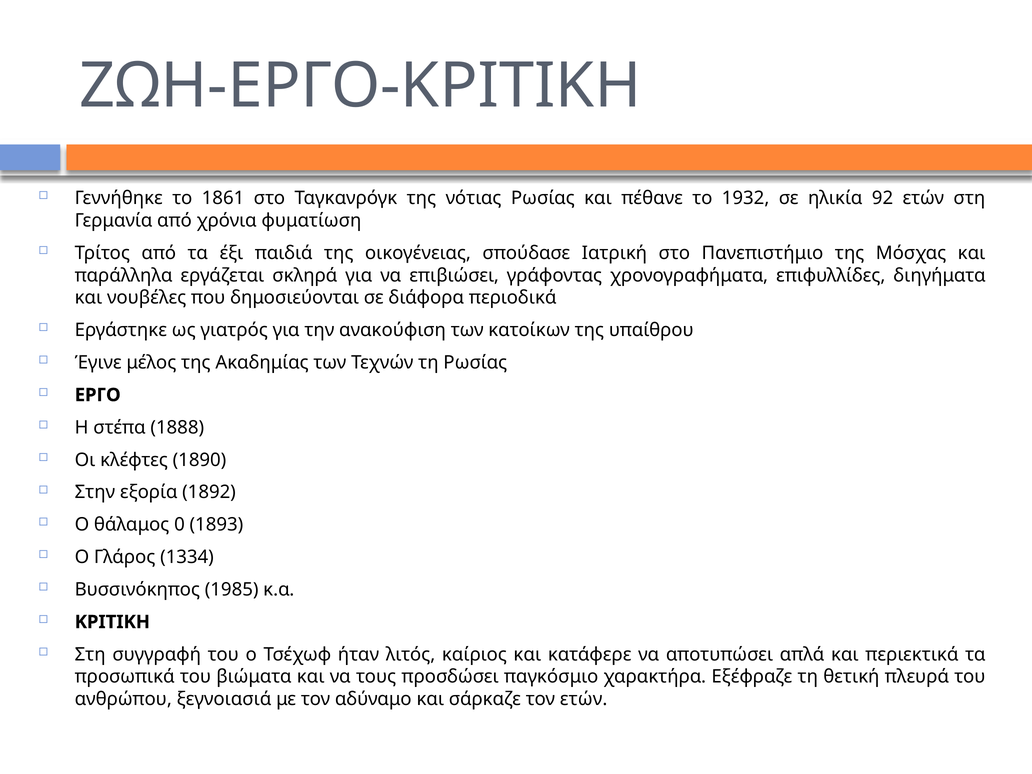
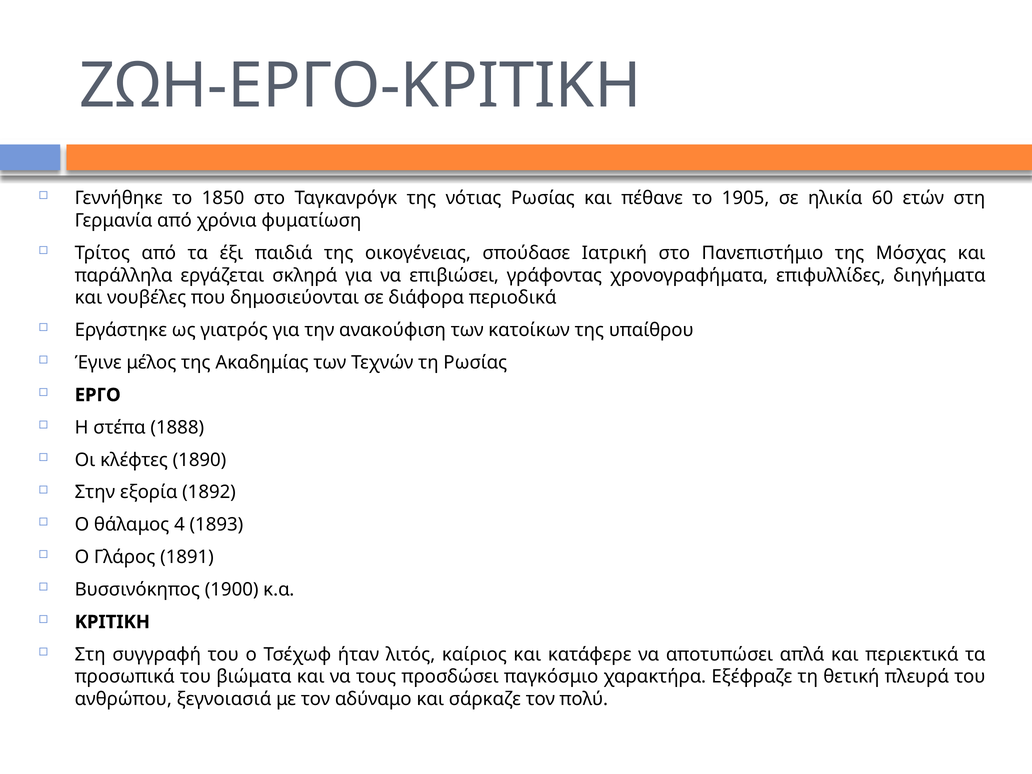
1861: 1861 -> 1850
1932: 1932 -> 1905
92: 92 -> 60
0: 0 -> 4
1334: 1334 -> 1891
1985: 1985 -> 1900
τον ετών: ετών -> πολύ
